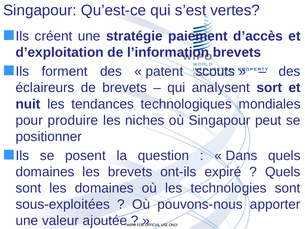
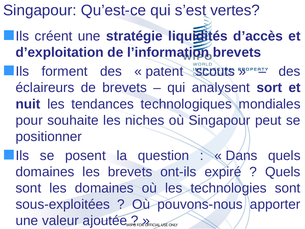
paiement: paiement -> liquidités
produire: produire -> souhaite
